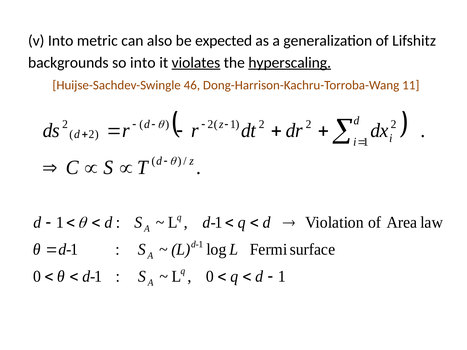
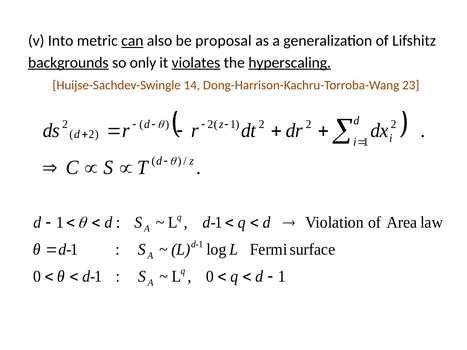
can underline: none -> present
expected: expected -> proposal
backgrounds underline: none -> present
so into: into -> only
46: 46 -> 14
11: 11 -> 23
